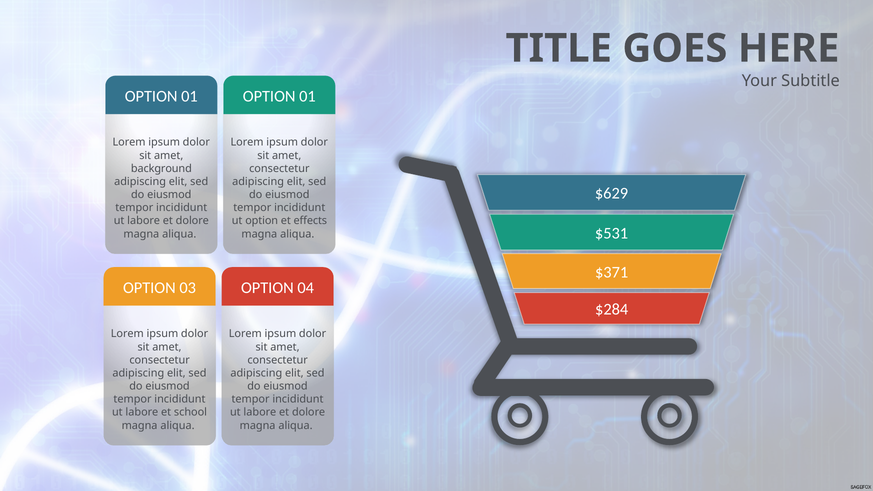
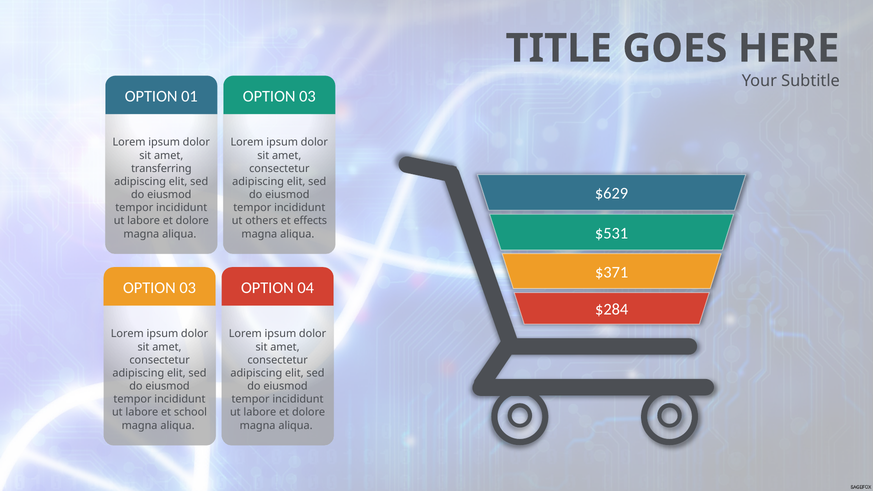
01 at (307, 96): 01 -> 03
background: background -> transferring
ut option: option -> others
